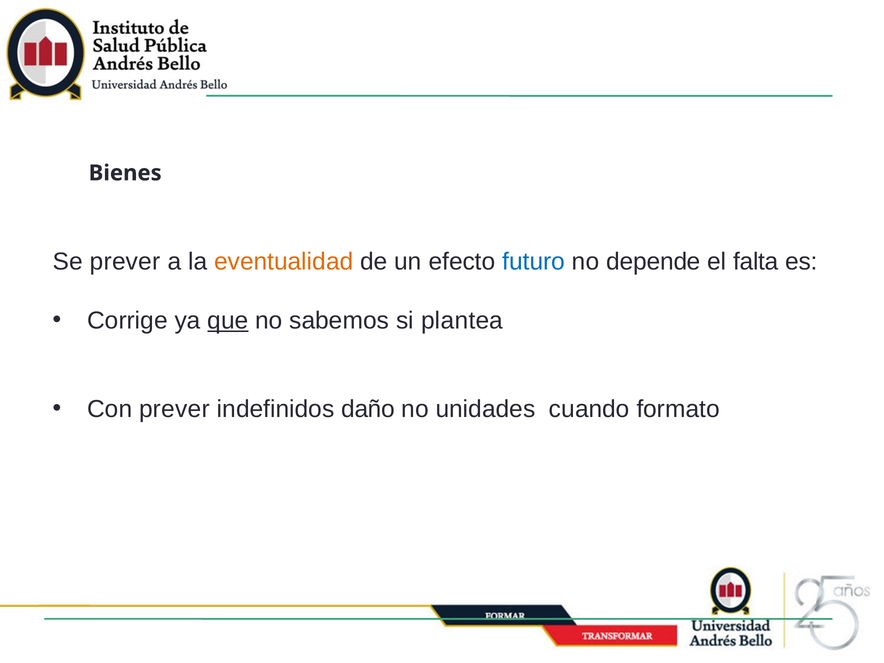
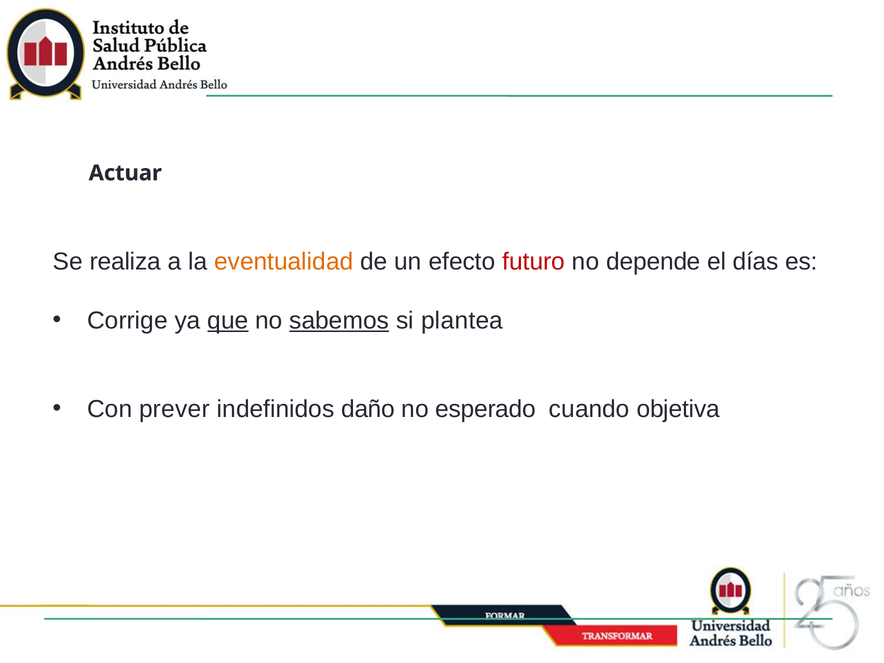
Bienes: Bienes -> Actuar
Se prever: prever -> realiza
futuro colour: blue -> red
falta: falta -> días
sabemos underline: none -> present
unidades: unidades -> esperado
formato: formato -> objetiva
